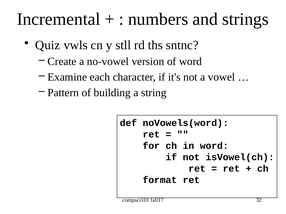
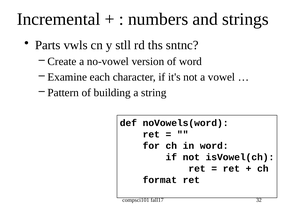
Quiz: Quiz -> Parts
